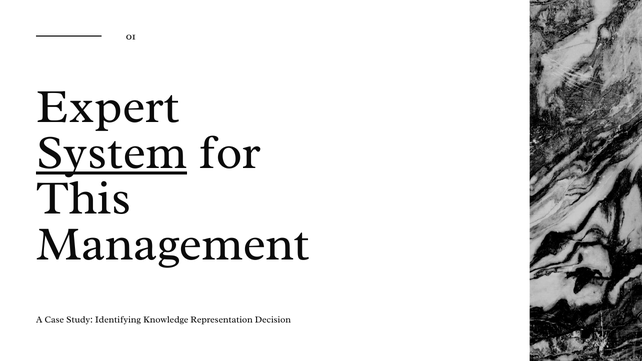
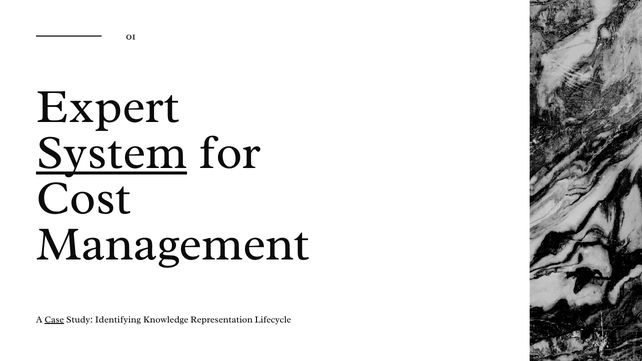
This: This -> Cost
Case underline: none -> present
Decision: Decision -> Lifecycle
